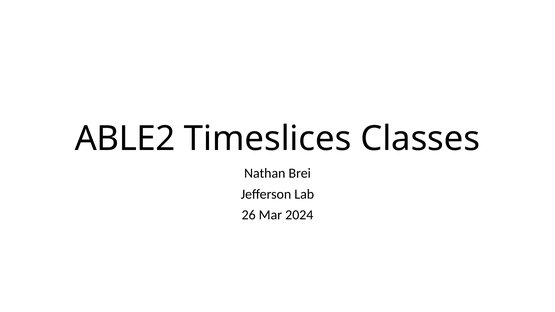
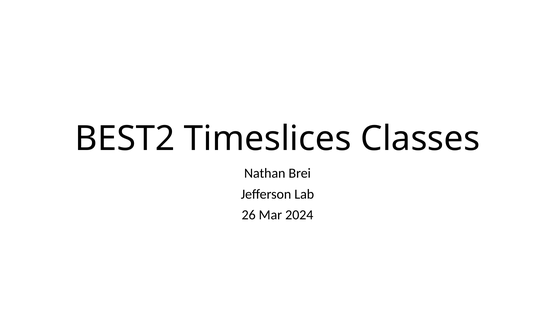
ABLE2: ABLE2 -> BEST2
